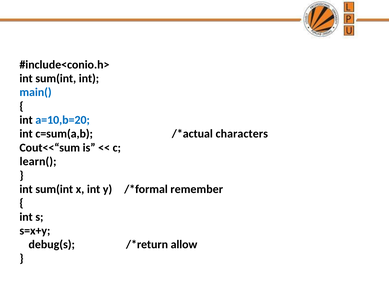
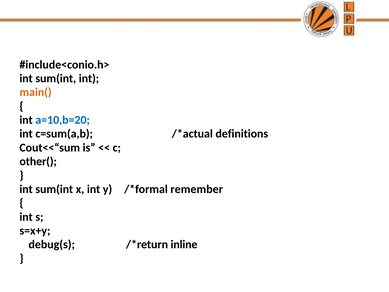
main( colour: blue -> orange
characters: characters -> definitions
learn(: learn( -> other(
allow: allow -> inline
